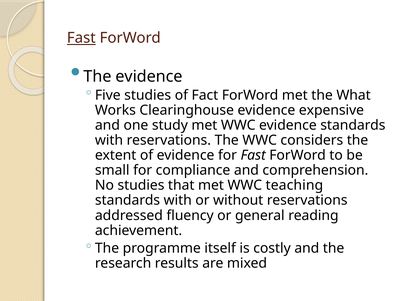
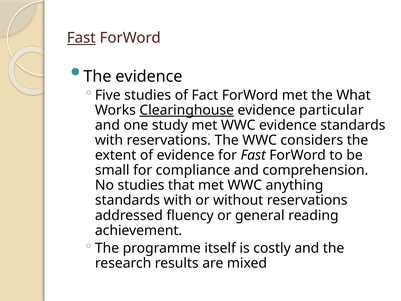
Clearinghouse underline: none -> present
expensive: expensive -> particular
teaching: teaching -> anything
